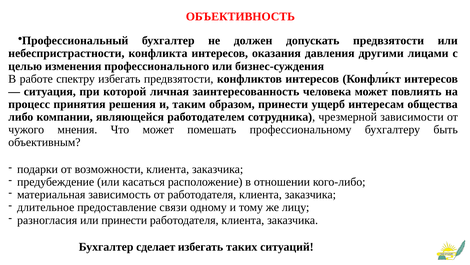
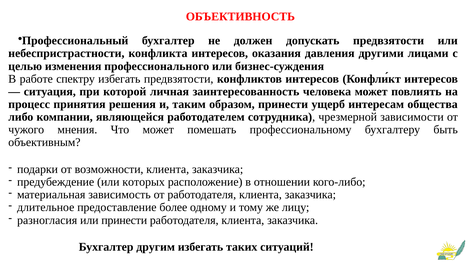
касаться: касаться -> которых
связи: связи -> более
сделает: сделает -> другим
